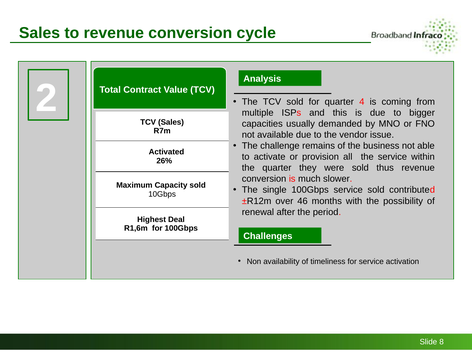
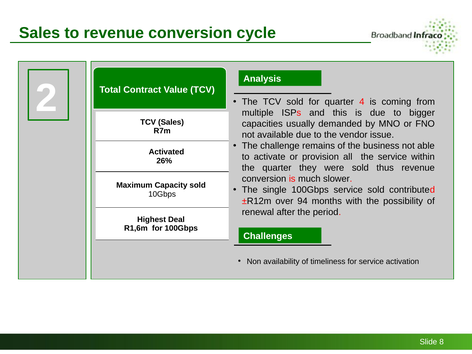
46: 46 -> 94
